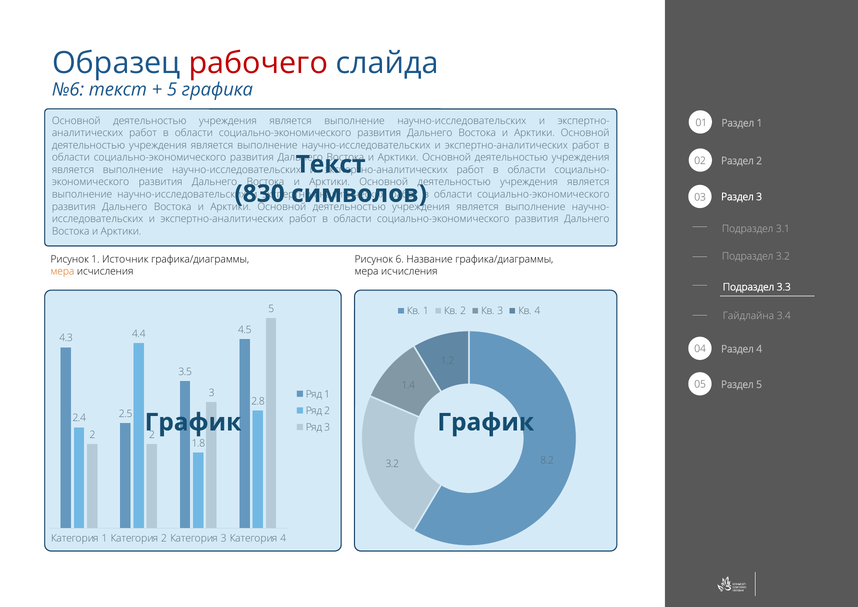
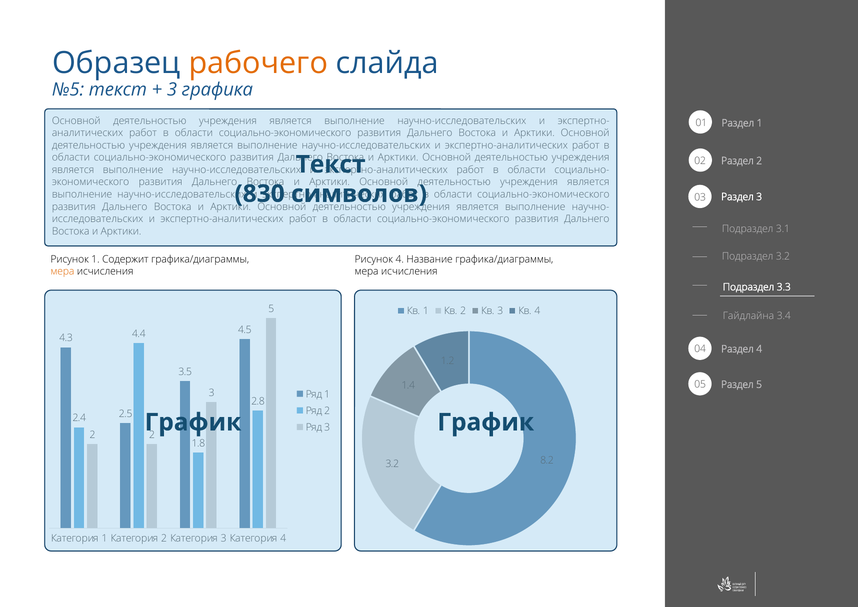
рабочего colour: red -> orange
№6: №6 -> №5
5 at (172, 90): 5 -> 3
Источник: Источник -> Содержит
Рисунок 6: 6 -> 4
